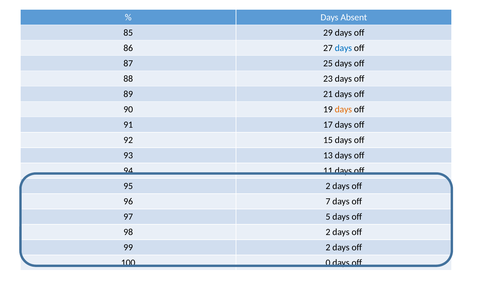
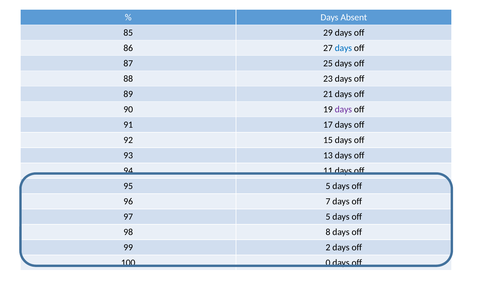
days at (343, 109) colour: orange -> purple
95 2: 2 -> 5
98 2: 2 -> 8
